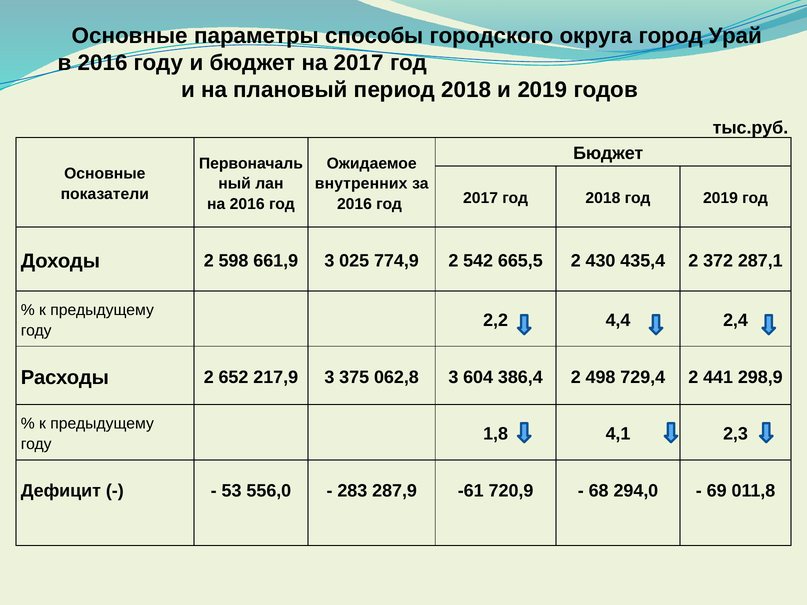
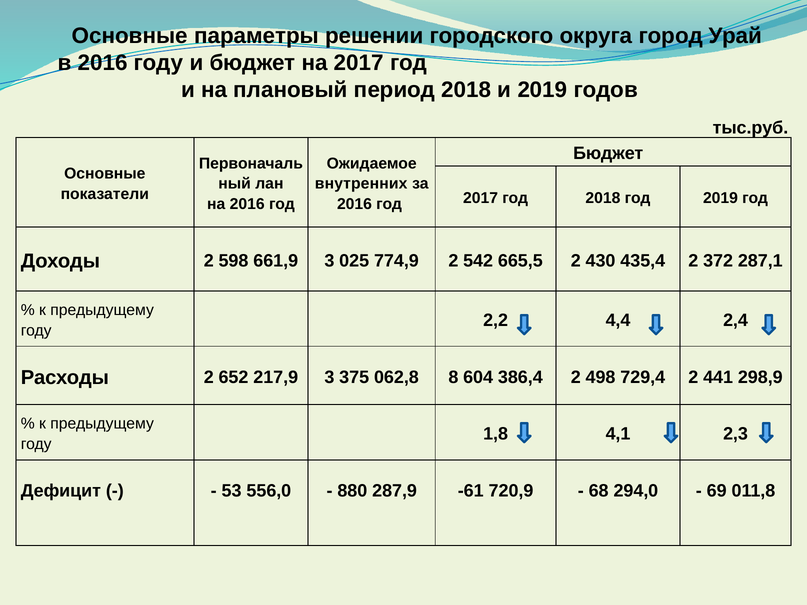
способы: способы -> решении
062,8 3: 3 -> 8
283: 283 -> 880
